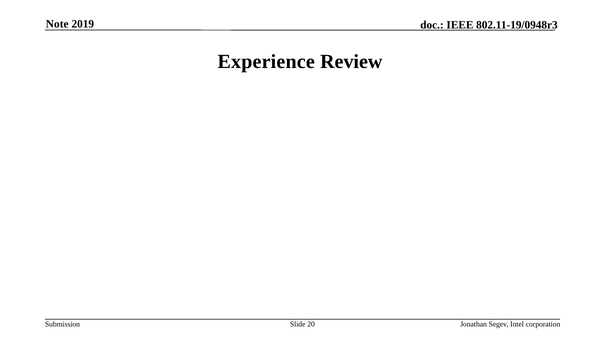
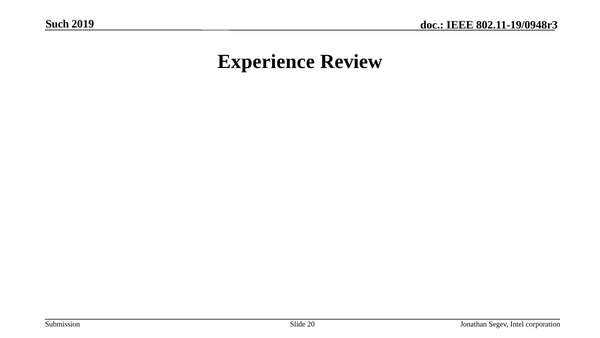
Note: Note -> Such
